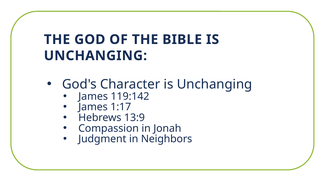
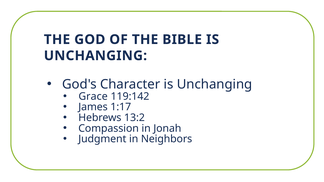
James at (93, 96): James -> Grace
13:9: 13:9 -> 13:2
